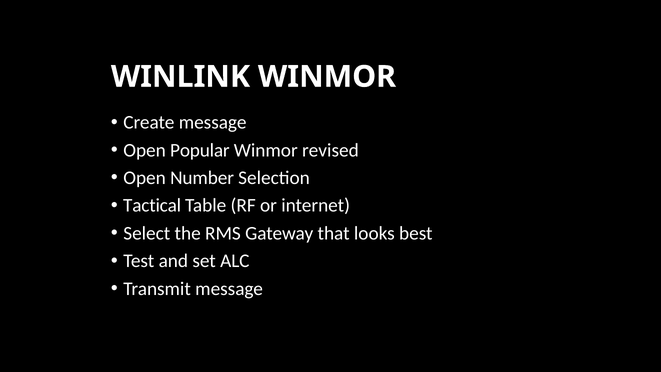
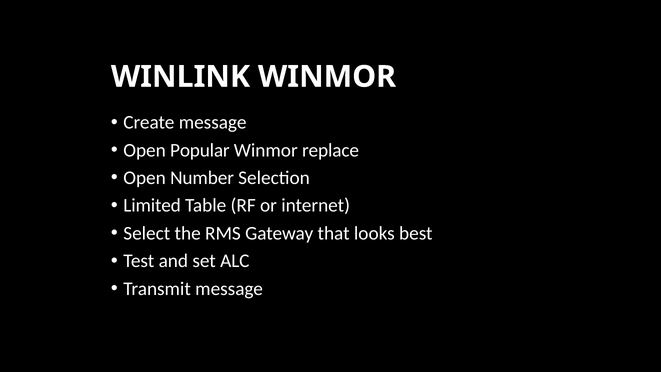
revised: revised -> replace
Tactical: Tactical -> Limited
